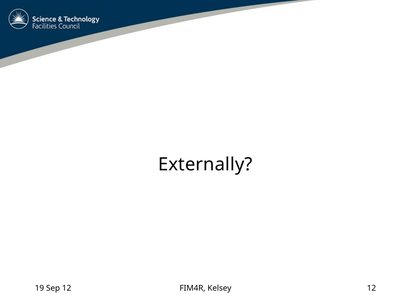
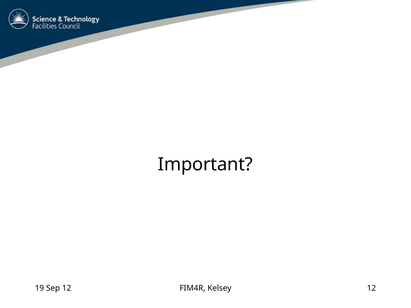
Externally: Externally -> Important
